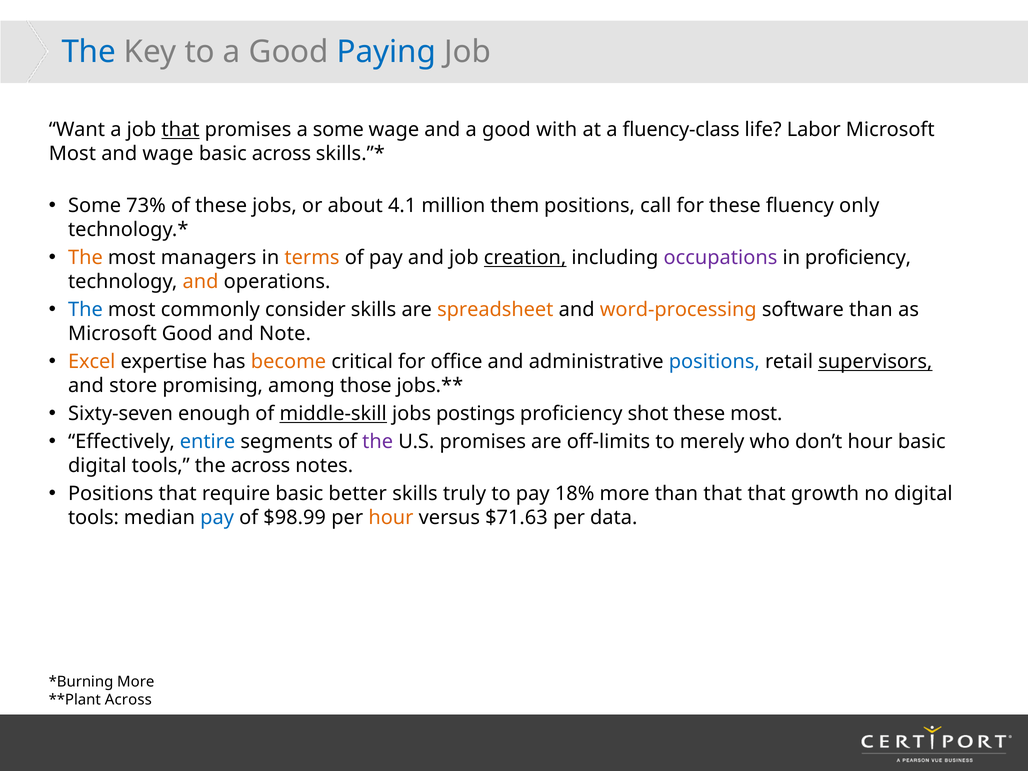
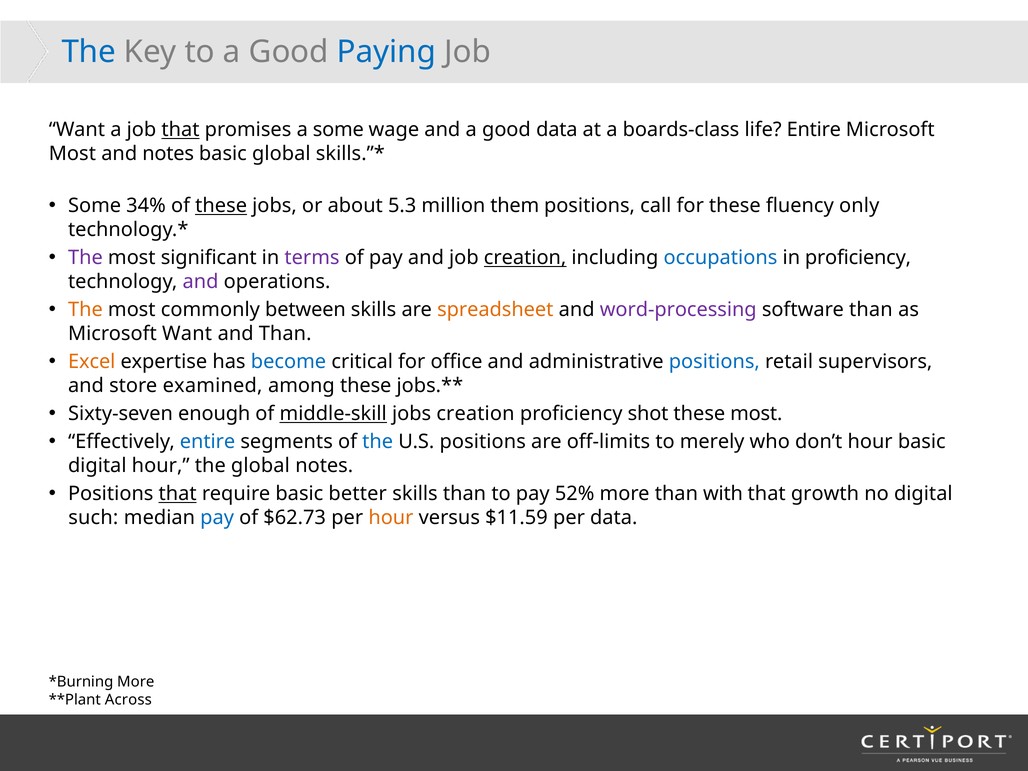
good with: with -> data
fluency-class: fluency-class -> boards-class
life Labor: Labor -> Entire
and wage: wage -> notes
basic across: across -> global
73%: 73% -> 34%
these at (221, 206) underline: none -> present
4.1: 4.1 -> 5.3
The at (85, 258) colour: orange -> purple
managers: managers -> significant
terms colour: orange -> purple
occupations colour: purple -> blue
and at (201, 282) colour: orange -> purple
The at (85, 310) colour: blue -> orange
consider: consider -> between
word-processing colour: orange -> purple
Microsoft Good: Good -> Want
and Note: Note -> Than
become colour: orange -> blue
supervisors underline: present -> none
promising: promising -> examined
among those: those -> these
jobs postings: postings -> creation
the at (378, 442) colour: purple -> blue
U.S promises: promises -> positions
tools at (161, 466): tools -> hour
the across: across -> global
that at (178, 494) underline: none -> present
skills truly: truly -> than
18%: 18% -> 52%
than that: that -> with
tools at (93, 518): tools -> such
$98.99: $98.99 -> $62.73
$71.63: $71.63 -> $11.59
